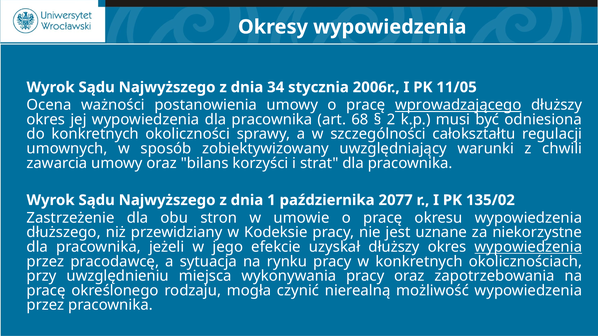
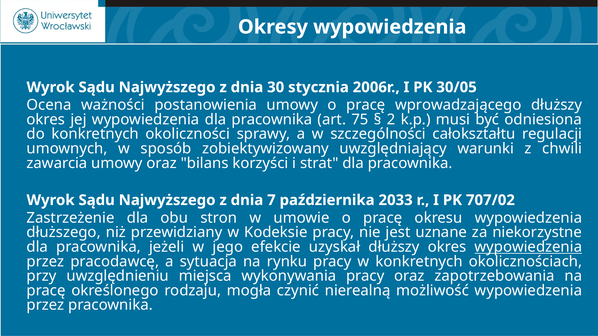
34: 34 -> 30
11/05: 11/05 -> 30/05
wprowadzającego underline: present -> none
68: 68 -> 75
1: 1 -> 7
2077: 2077 -> 2033
135/02: 135/02 -> 707/02
